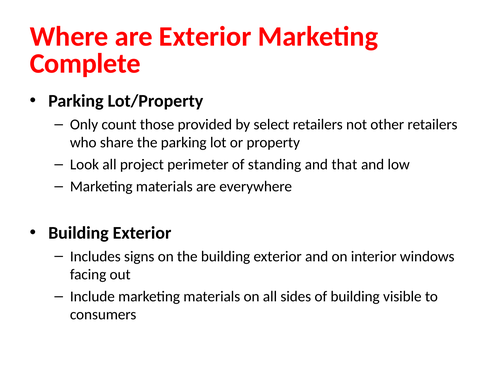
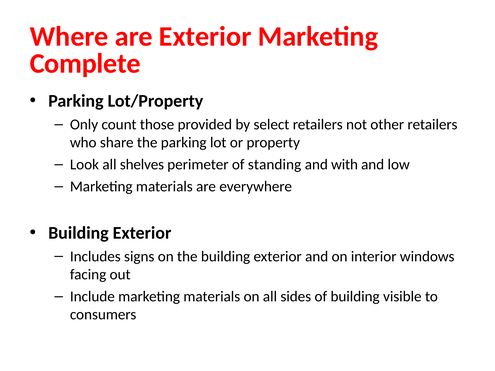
project: project -> shelves
that: that -> with
